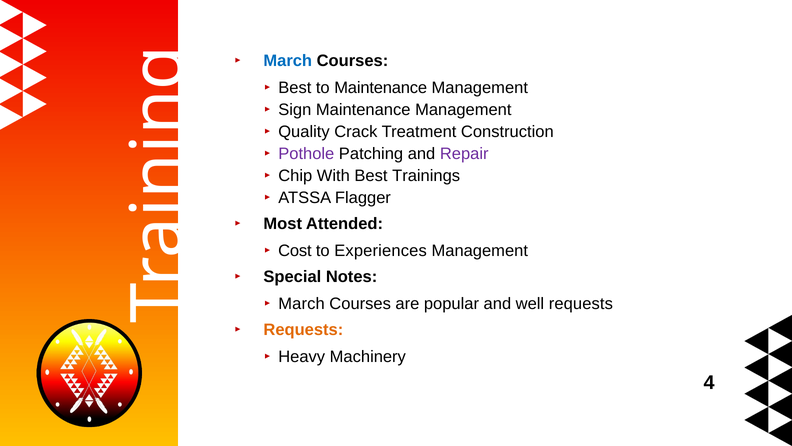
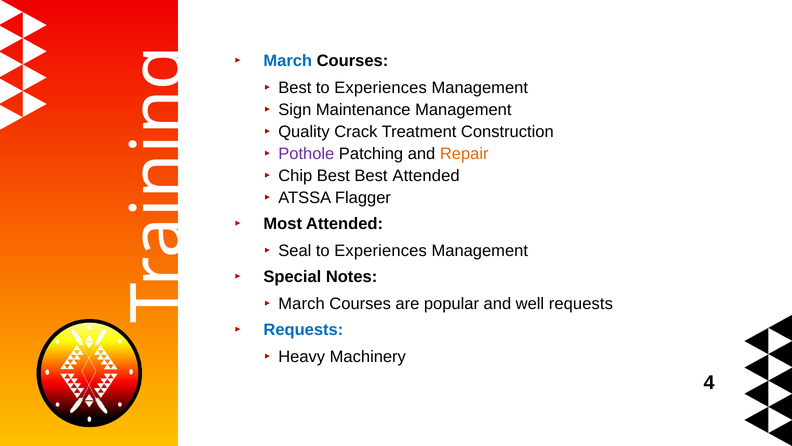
Maintenance at (381, 88): Maintenance -> Experiences
Repair colour: purple -> orange
Chip With: With -> Best
Best Trainings: Trainings -> Attended
Cost: Cost -> Seal
Requests at (303, 330) colour: orange -> blue
